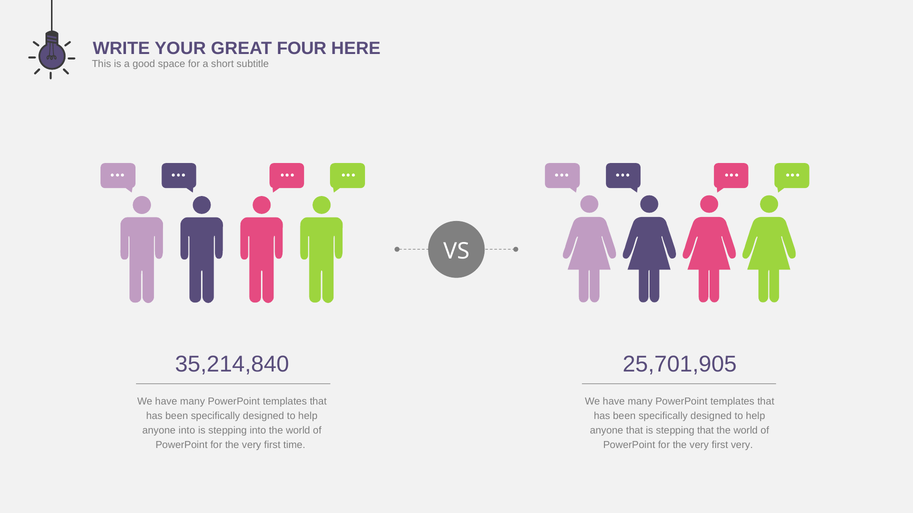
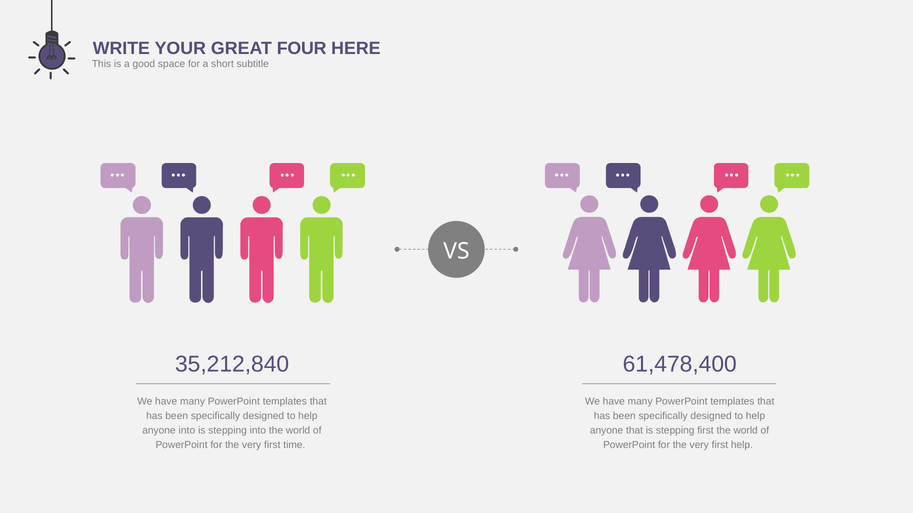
35,214,840: 35,214,840 -> 35,212,840
25,701,905: 25,701,905 -> 61,478,400
stepping that: that -> first
first very: very -> help
